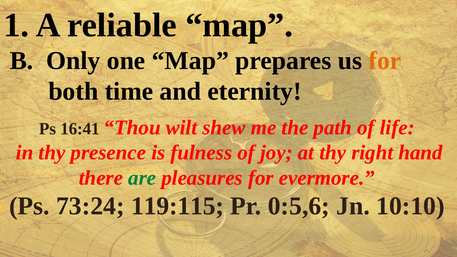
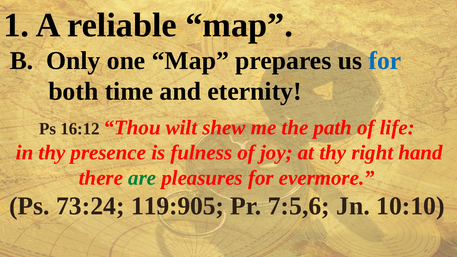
for at (385, 61) colour: orange -> blue
16:41: 16:41 -> 16:12
119:115: 119:115 -> 119:905
0:5,6: 0:5,6 -> 7:5,6
